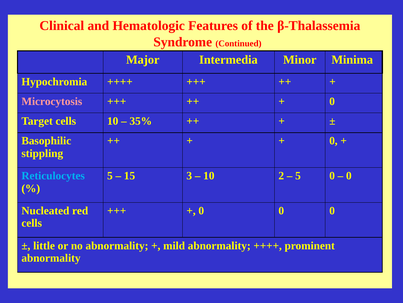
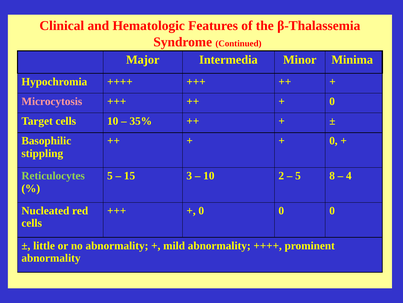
Reticulocytes colour: light blue -> light green
5 0: 0 -> 8
0 at (349, 175): 0 -> 4
